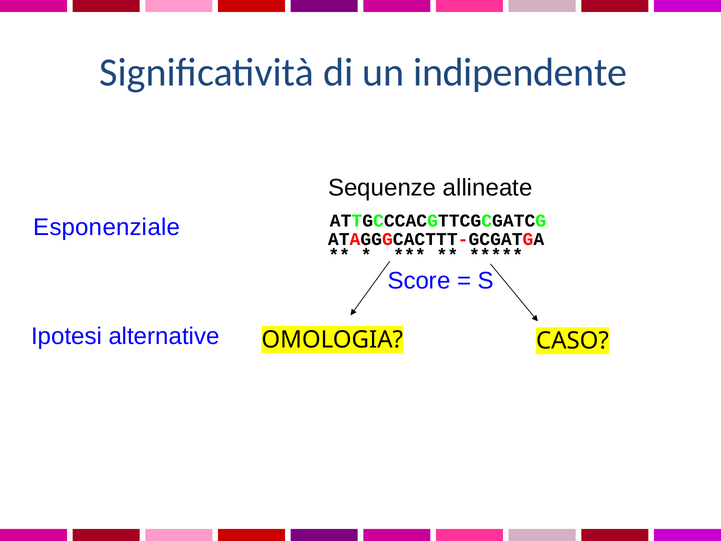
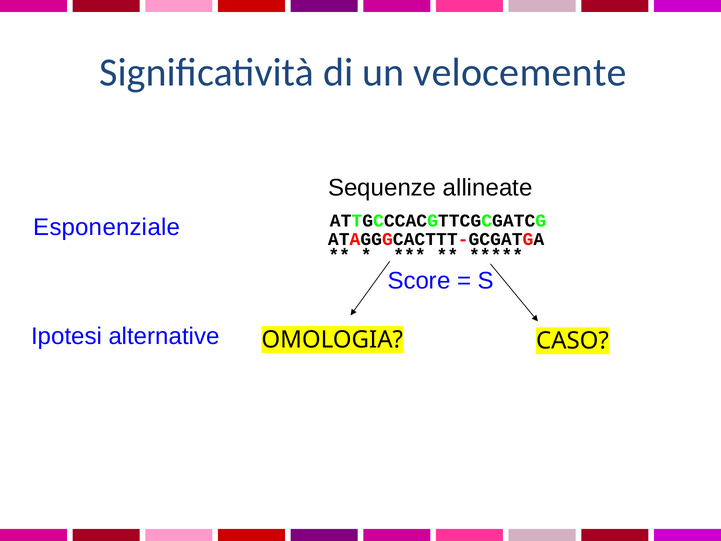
indipendente: indipendente -> velocemente
